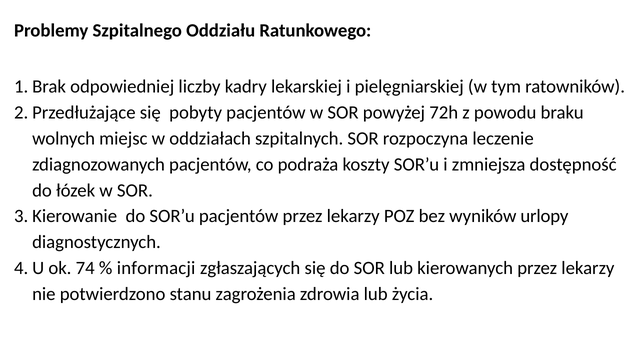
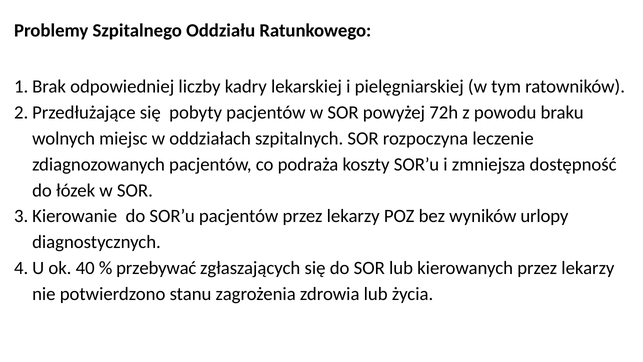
74: 74 -> 40
informacji: informacji -> przebywać
